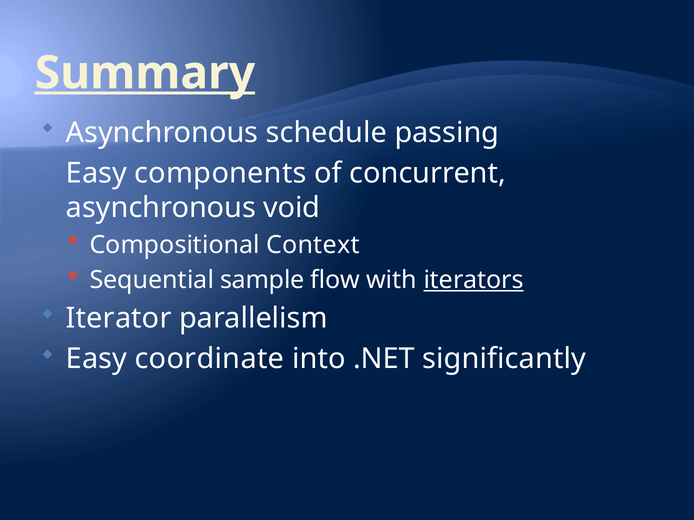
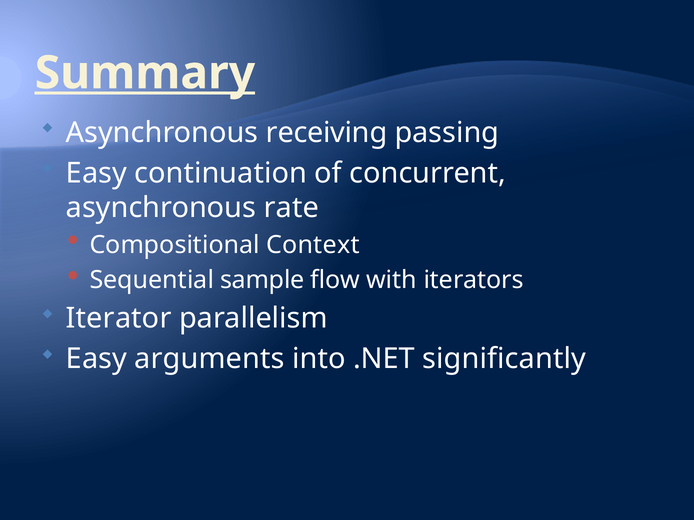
schedule: schedule -> receiving
components: components -> continuation
void: void -> rate
iterators underline: present -> none
coordinate: coordinate -> arguments
